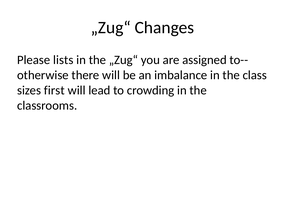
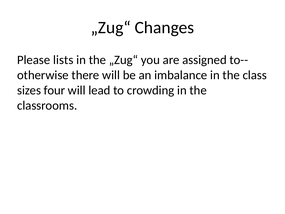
first: first -> four
